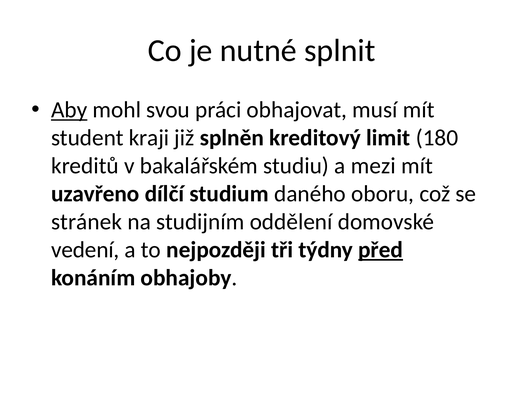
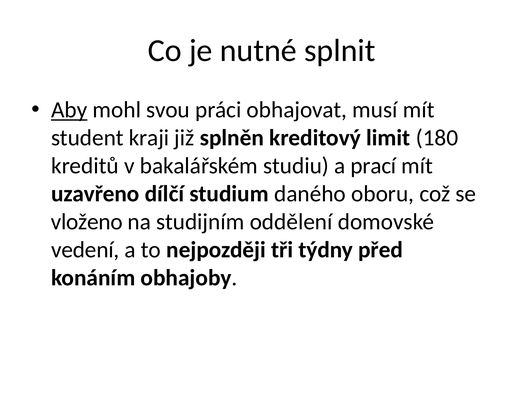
mezi: mezi -> prací
stránek: stránek -> vloženo
před underline: present -> none
